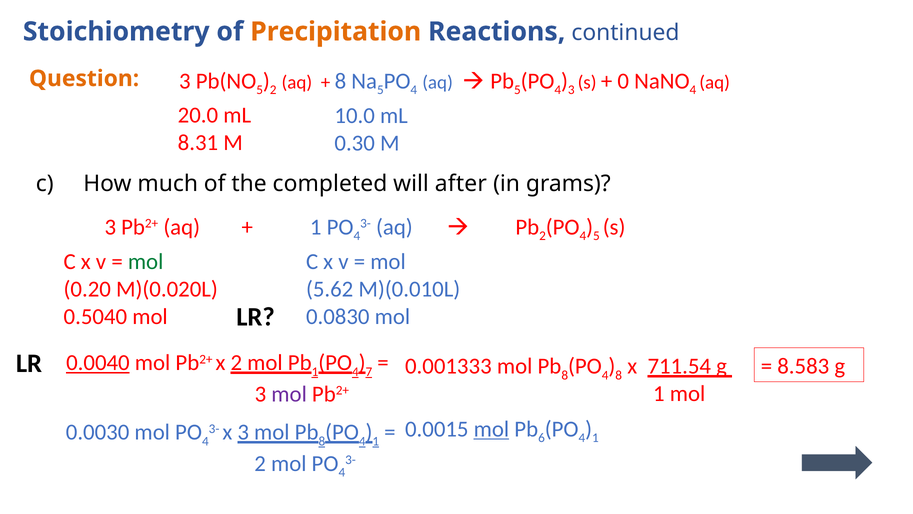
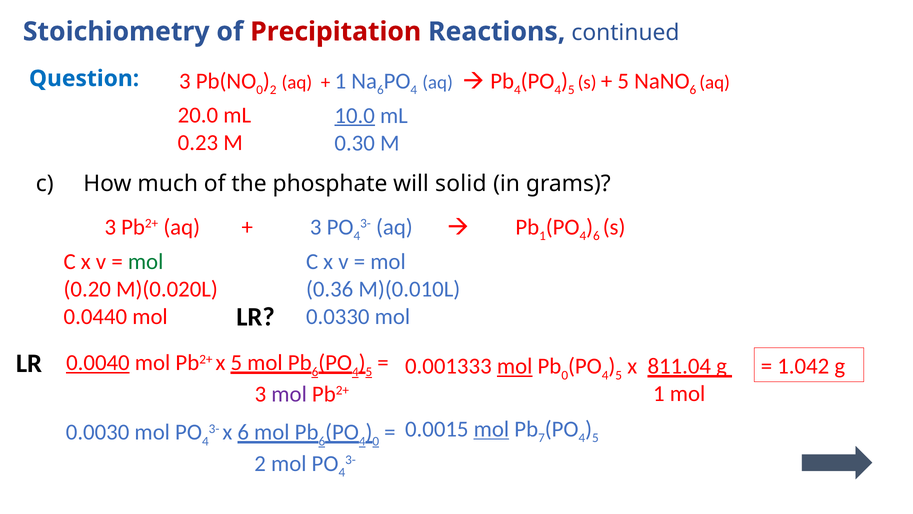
Precipitation colour: orange -> red
5 at (260, 90): 5 -> 0
8 at (340, 81): 8 -> 1
5 at (380, 90): 5 -> 6
5 at (517, 90): 5 -> 4
3 at (571, 90): 3 -> 5
0 at (623, 81): 0 -> 5
4 at (693, 90): 4 -> 6
Question colour: orange -> blue
10.0 underline: none -> present
8.31: 8.31 -> 0.23
completed: completed -> phosphate
after: after -> solid
1 at (316, 227): 1 -> 3
2 at (543, 236): 2 -> 1
5 at (596, 236): 5 -> 6
5.62: 5.62 -> 0.36
0.0830: 0.0830 -> 0.0330
0.5040: 0.5040 -> 0.0440
x 2: 2 -> 5
1 at (315, 371): 1 -> 6
7 at (369, 371): 7 -> 5
mol at (515, 366) underline: none -> present
8 at (565, 375): 8 -> 0
8 at (619, 375): 8 -> 5
711.54: 711.54 -> 811.04
8.583: 8.583 -> 1.042
6: 6 -> 7
1 at (595, 438): 1 -> 5
x 3: 3 -> 6
8 at (322, 441): 8 -> 6
1 at (376, 441): 1 -> 0
